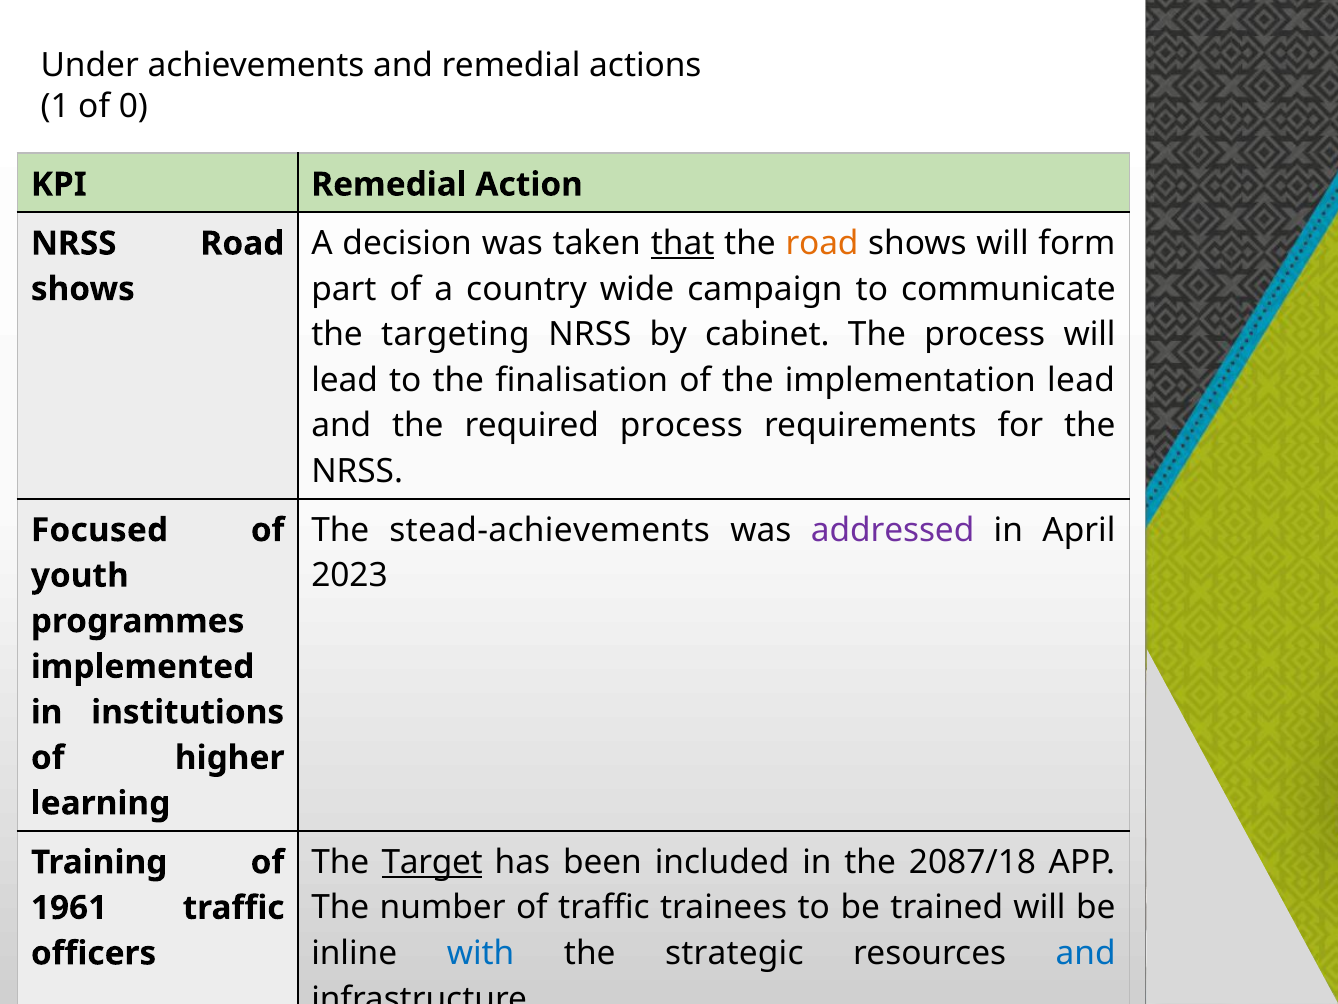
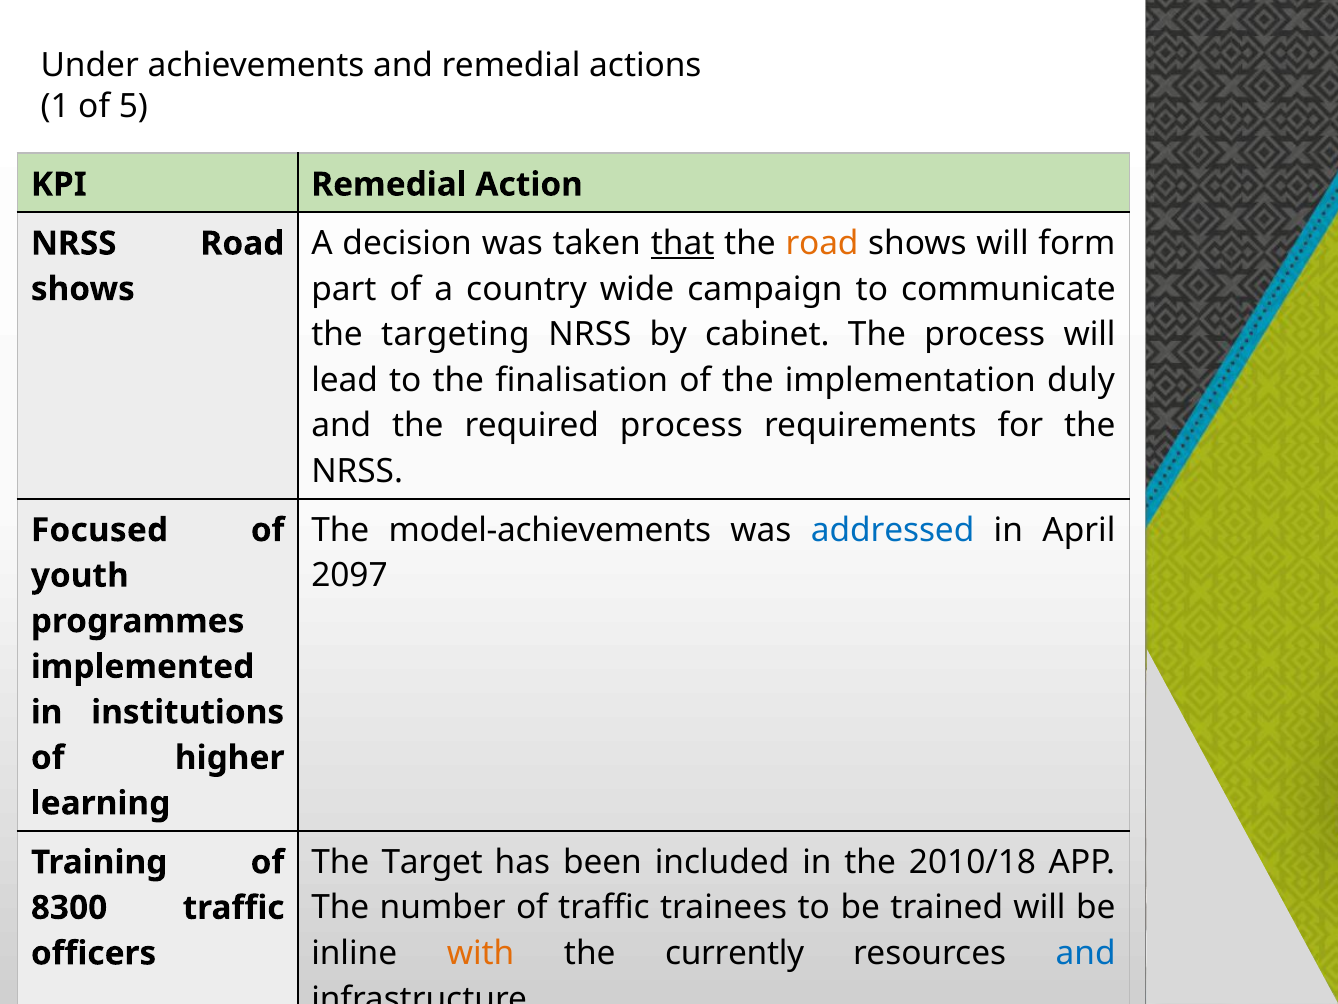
0: 0 -> 5
implementation lead: lead -> duly
stead-achievements: stead-achievements -> model-achievements
addressed colour: purple -> blue
2023: 2023 -> 2097
Target underline: present -> none
2087/18: 2087/18 -> 2010/18
1961: 1961 -> 8300
with colour: blue -> orange
strategic: strategic -> currently
